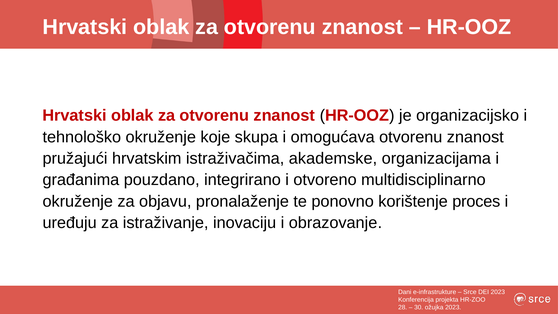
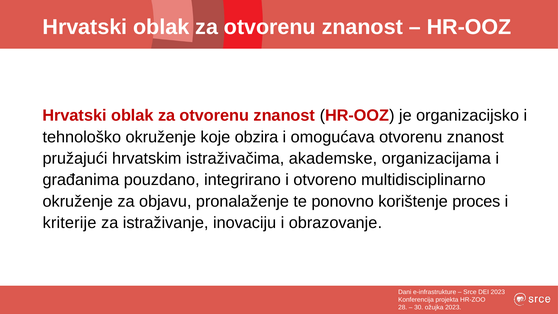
skupa: skupa -> obzira
uređuju: uređuju -> kriterije
